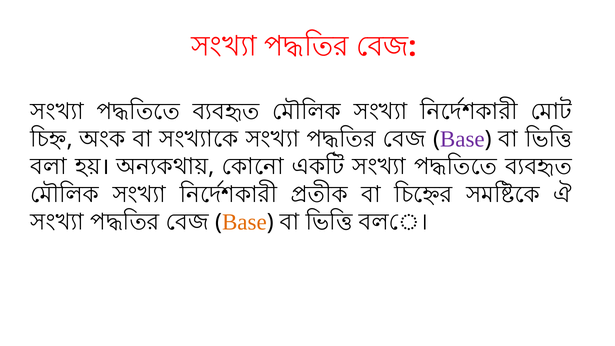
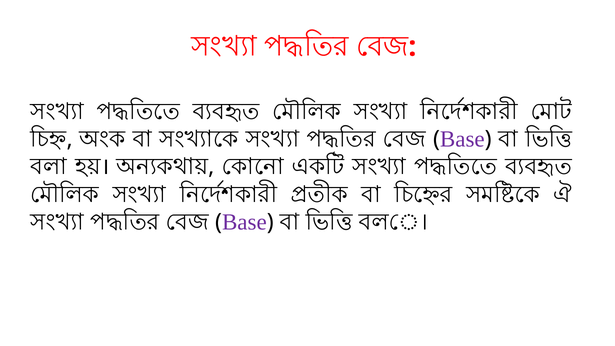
Base at (244, 222) colour: orange -> purple
